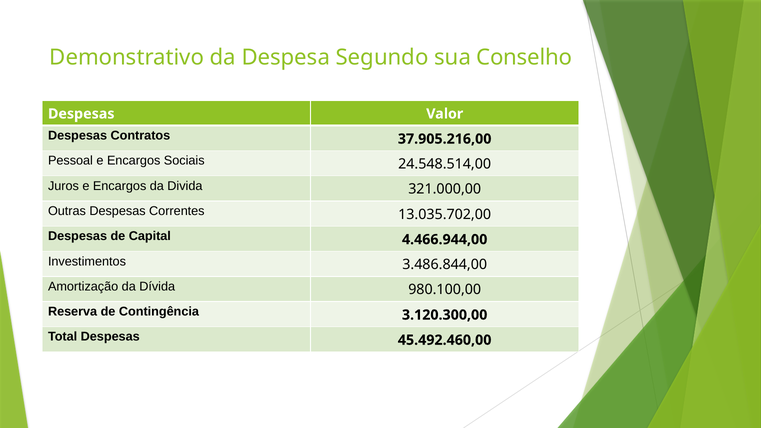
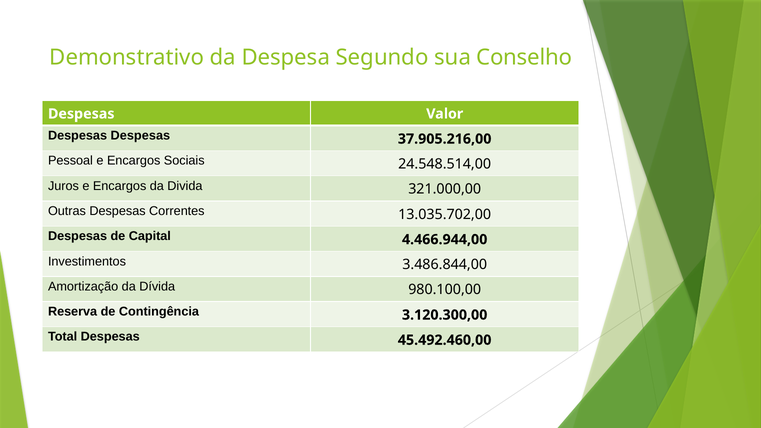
Despesas Contratos: Contratos -> Despesas
